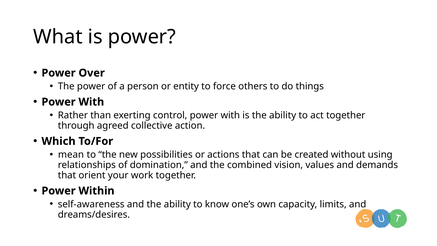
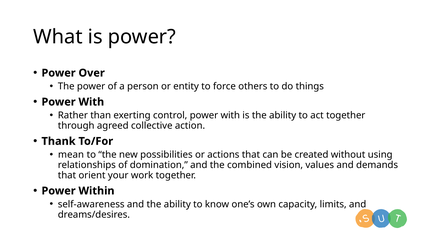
Which: Which -> Thank
